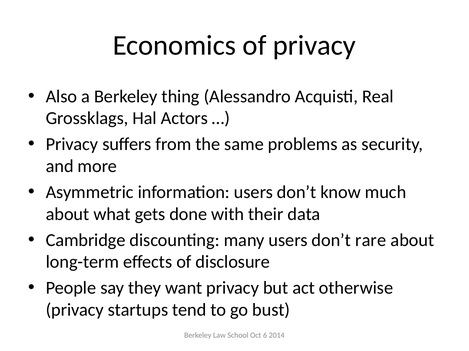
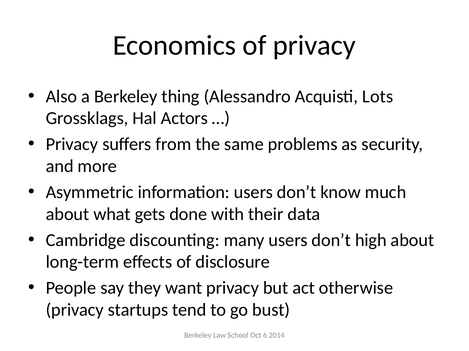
Real: Real -> Lots
rare: rare -> high
